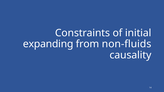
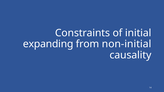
non-fluids: non-fluids -> non-initial
